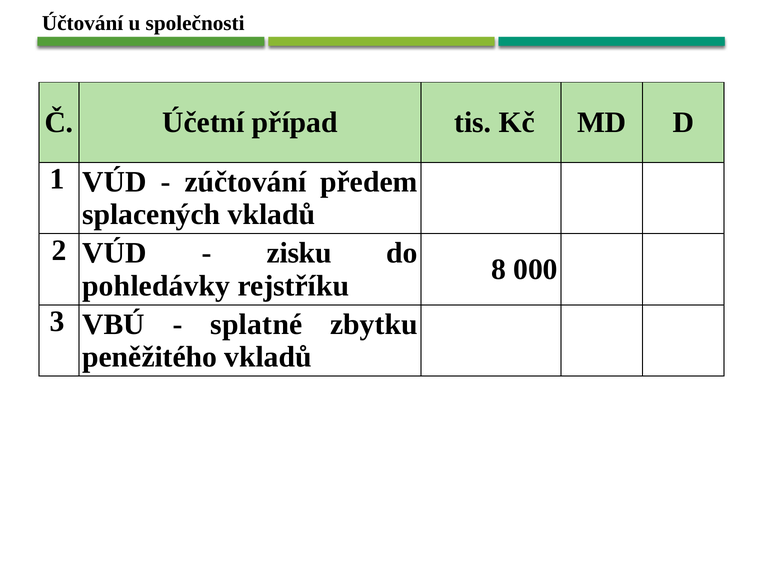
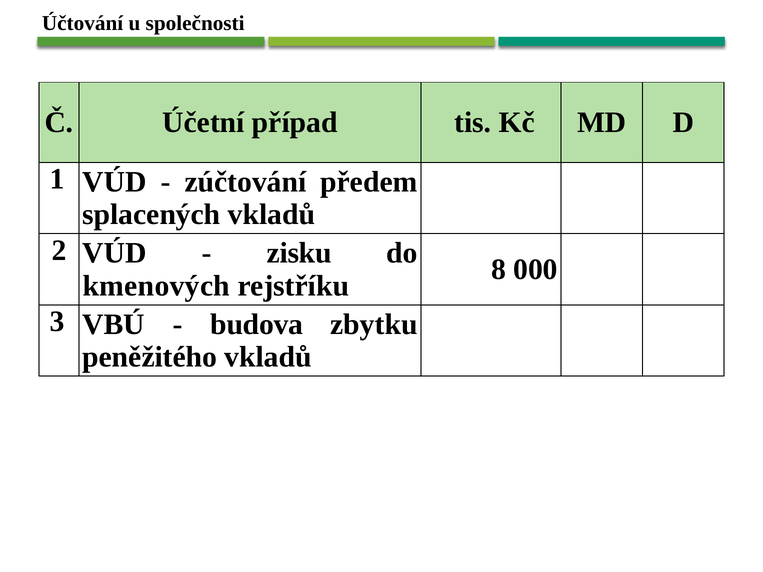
pohledávky: pohledávky -> kmenových
splatné: splatné -> budova
